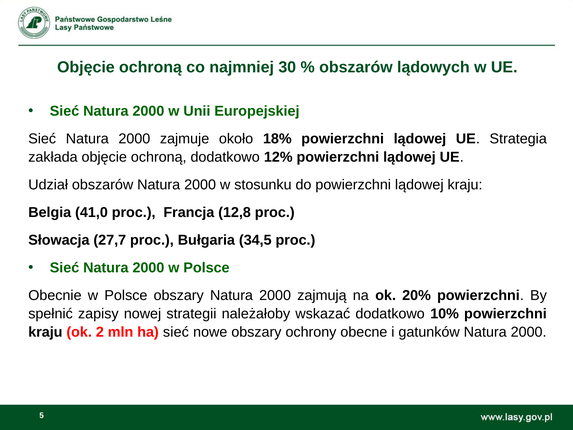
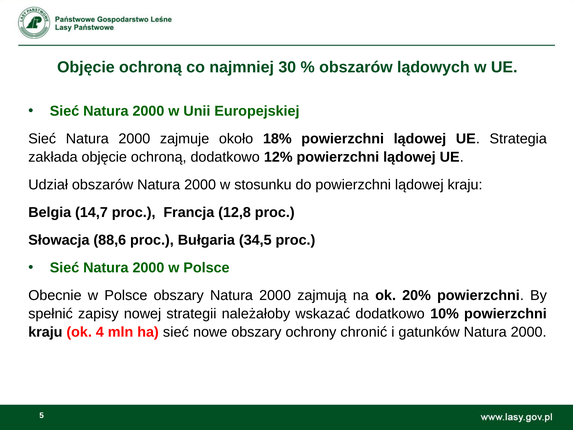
41,0: 41,0 -> 14,7
27,7: 27,7 -> 88,6
2: 2 -> 4
obecne: obecne -> chronić
